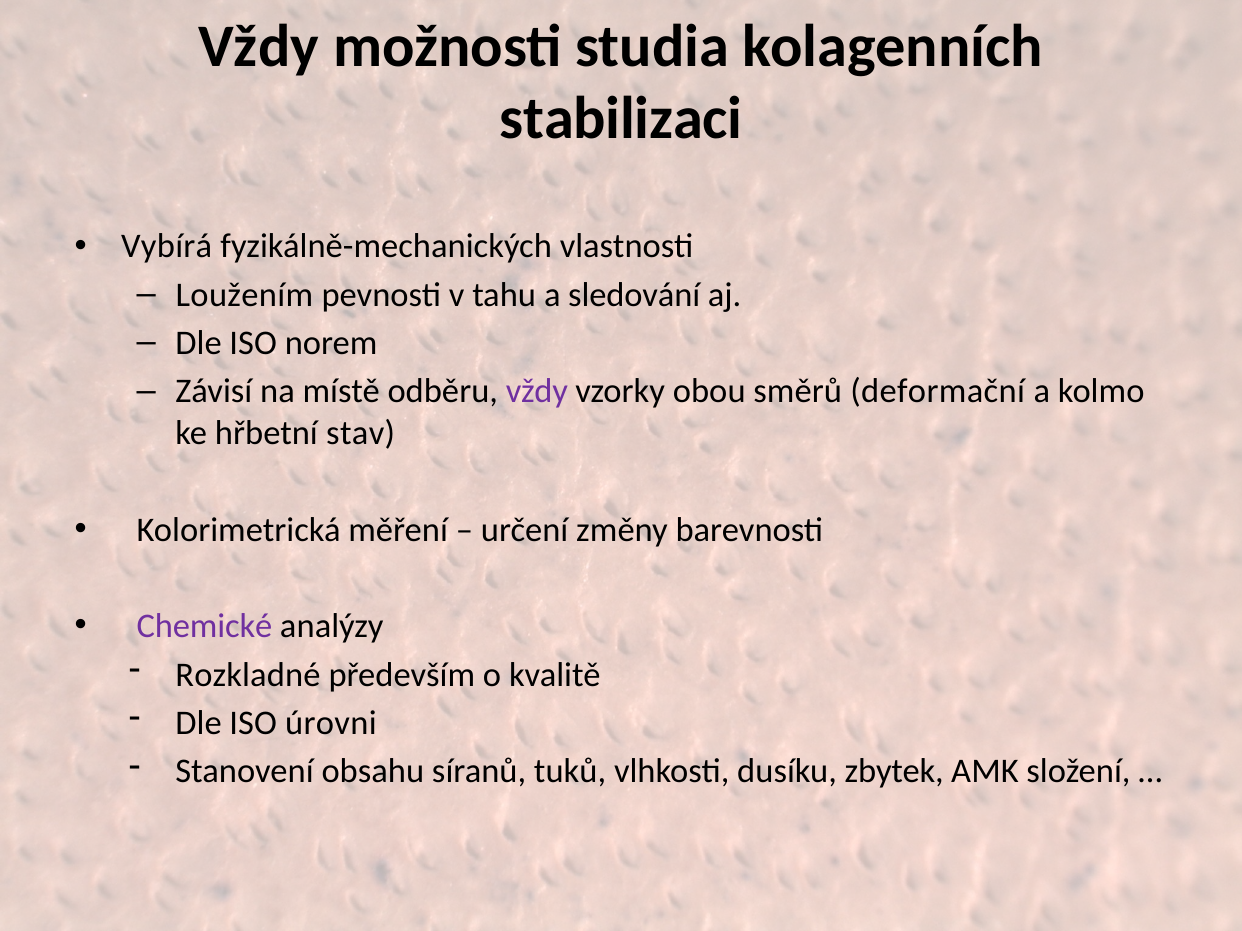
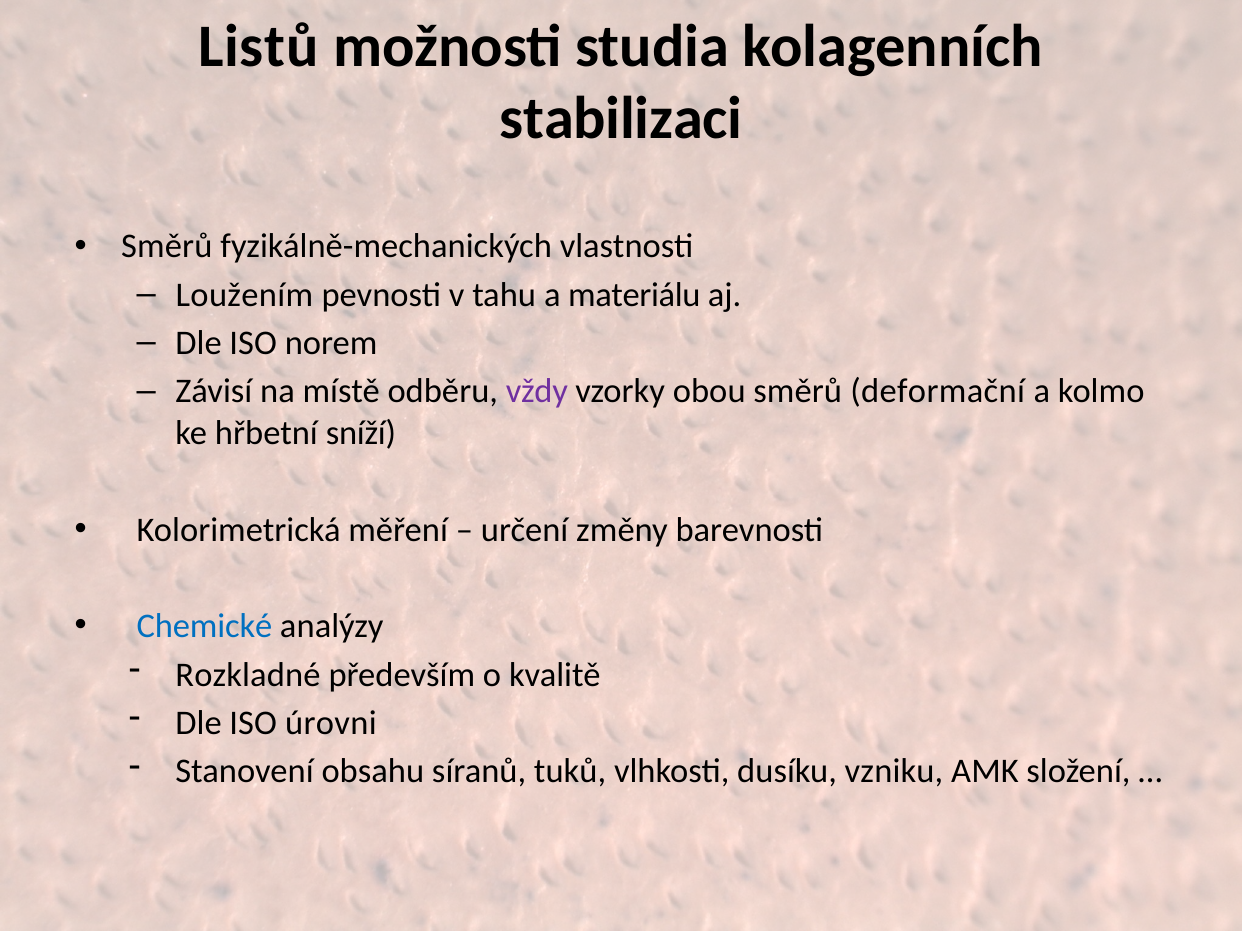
Vždy at (259, 47): Vždy -> Listů
Vybírá at (167, 247): Vybírá -> Směrů
sledování: sledování -> materiálu
stav: stav -> sníží
Chemické colour: purple -> blue
zbytek: zbytek -> vzniku
